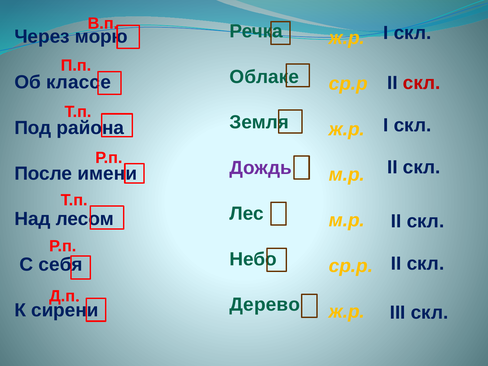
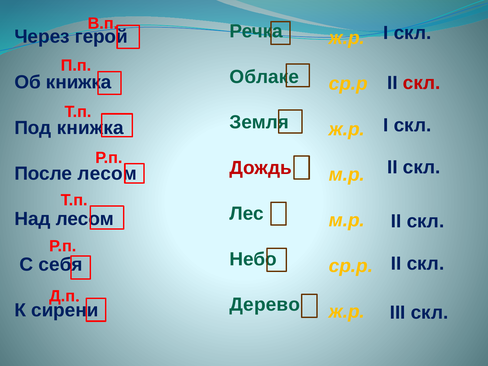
морю: морю -> герой
Об классе: классе -> книжка
Под района: района -> книжка
Дождь colour: purple -> red
После имени: имени -> лесом
